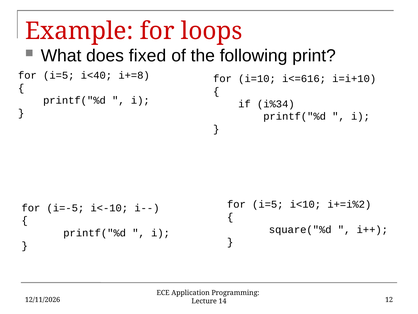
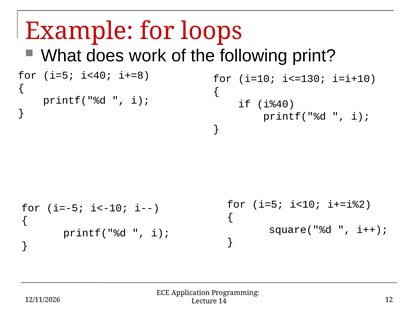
fixed: fixed -> work
i<=616: i<=616 -> i<=130
i%34: i%34 -> i%40
